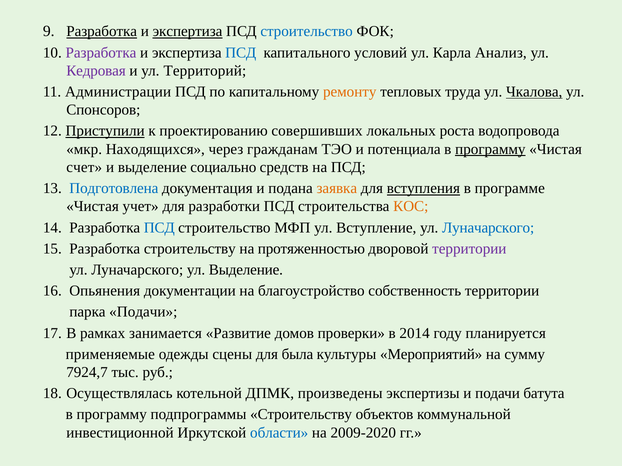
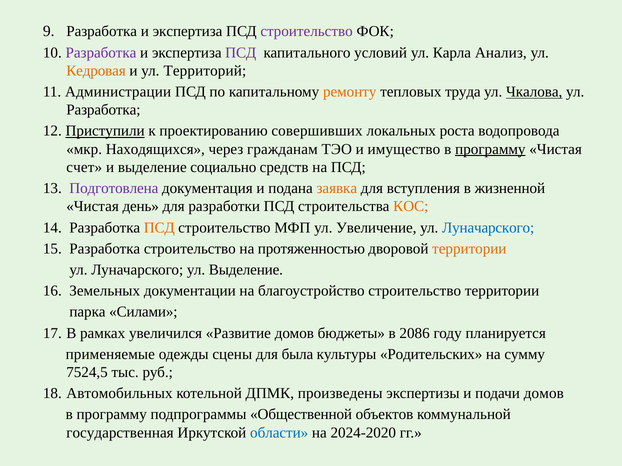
Разработка at (102, 31) underline: present -> none
экспертиза at (188, 31) underline: present -> none
строительство at (307, 31) colour: blue -> purple
ПСД at (241, 53) colour: blue -> purple
Кедровая colour: purple -> orange
Спонсоров at (103, 110): Спонсоров -> Разработка
потенциала: потенциала -> имущество
Подготовлена colour: blue -> purple
вступления underline: present -> none
программе: программе -> жизненной
учет: учет -> день
ПСД at (159, 228) colour: blue -> orange
Вступление: Вступление -> Увеличение
Разработка строительству: строительству -> строительство
территории at (469, 249) colour: purple -> orange
Опьянения: Опьянения -> Земельных
благоустройство собственность: собственность -> строительство
парка Подачи: Подачи -> Силами
занимается: занимается -> увеличился
проверки: проверки -> бюджеты
2014: 2014 -> 2086
Мероприятий: Мероприятий -> Родительских
7924,7: 7924,7 -> 7524,5
Осуществлялась: Осуществлялась -> Автомобильных
подачи батута: батута -> домов
подпрограммы Строительству: Строительству -> Общественной
инвестиционной: инвестиционной -> государственная
2009-2020: 2009-2020 -> 2024-2020
